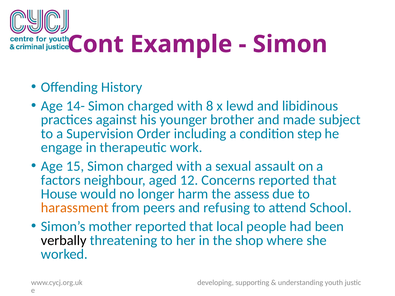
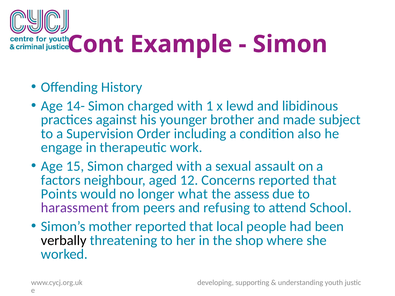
8: 8 -> 1
step: step -> also
House: House -> Points
harm: harm -> what
harassment colour: orange -> purple
